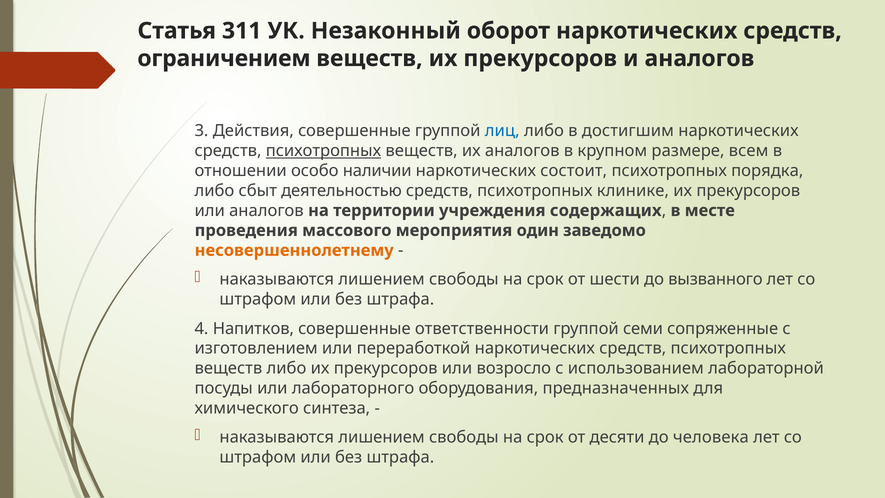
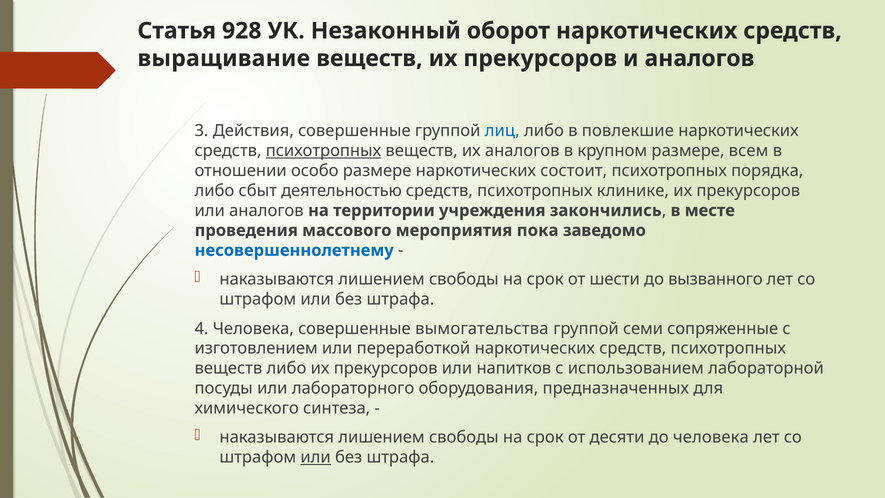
311: 311 -> 928
ограничением: ограничением -> выращивание
достигшим: достигшим -> повлекшие
особо наличии: наличии -> размере
содержащих: содержащих -> закончились
один: один -> пока
несовершеннолетнему colour: orange -> blue
4 Напитков: Напитков -> Человека
ответственности: ответственности -> вымогательства
возросло: возросло -> напитков
или at (316, 457) underline: none -> present
